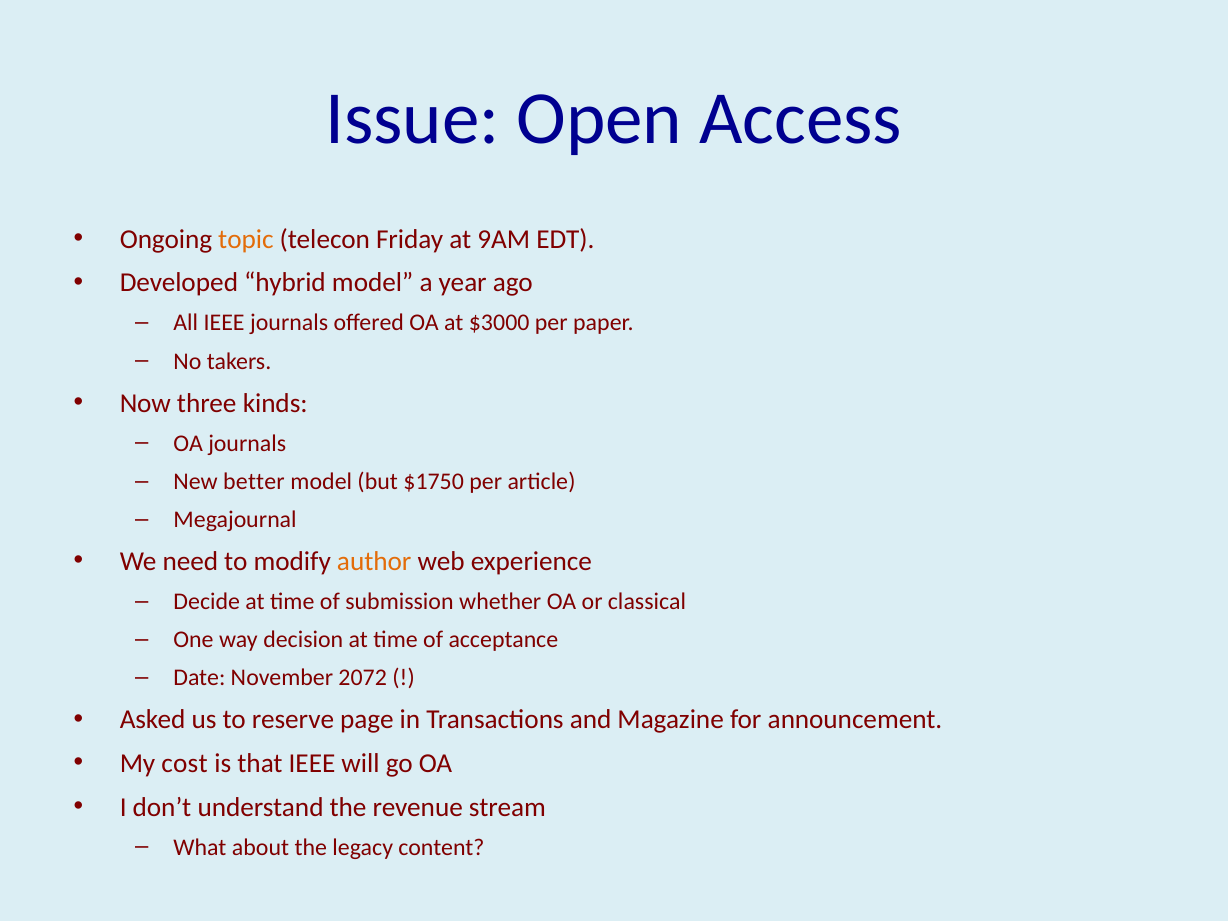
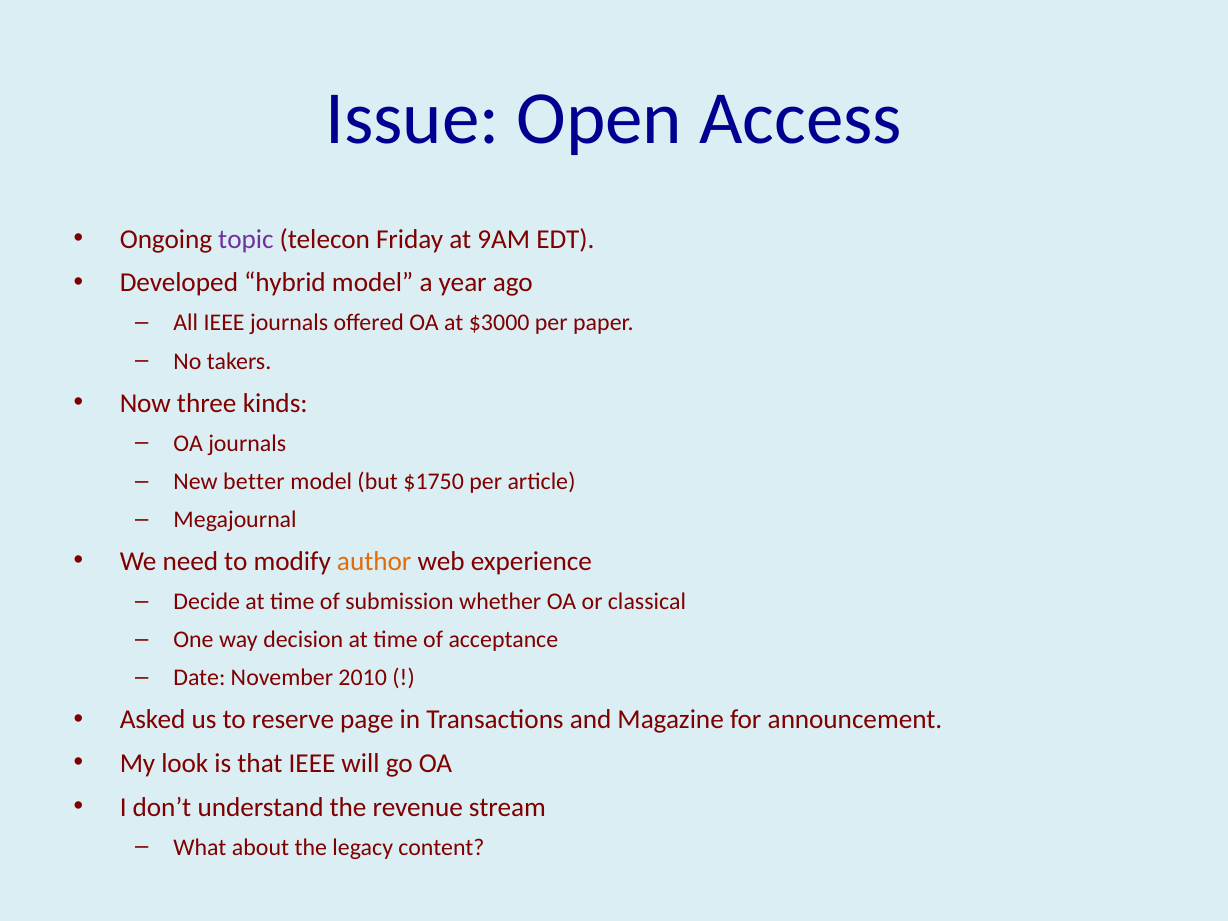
topic colour: orange -> purple
2072: 2072 -> 2010
cost: cost -> look
